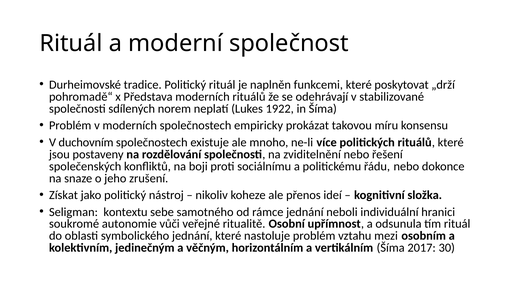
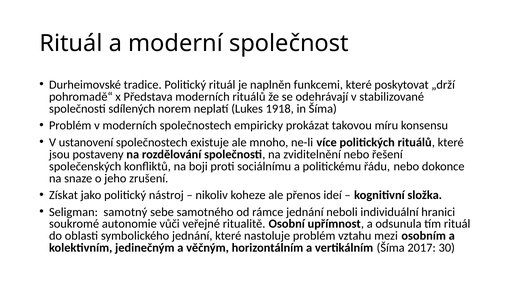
1922: 1922 -> 1918
duchovním: duchovním -> ustanovení
kontextu: kontextu -> samotný
